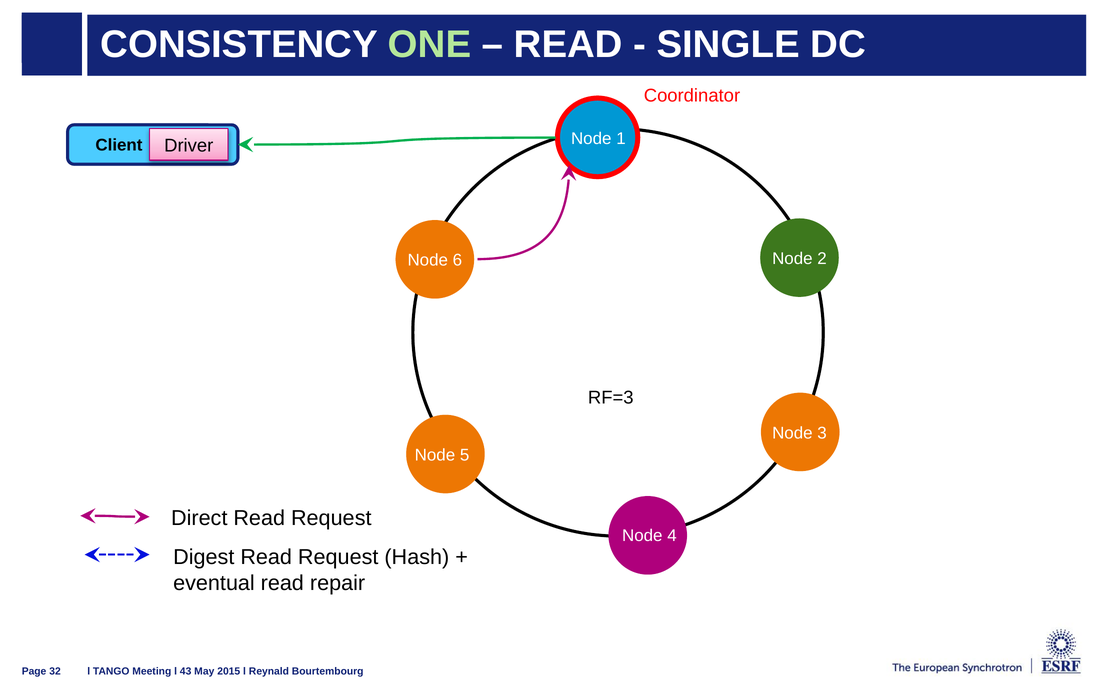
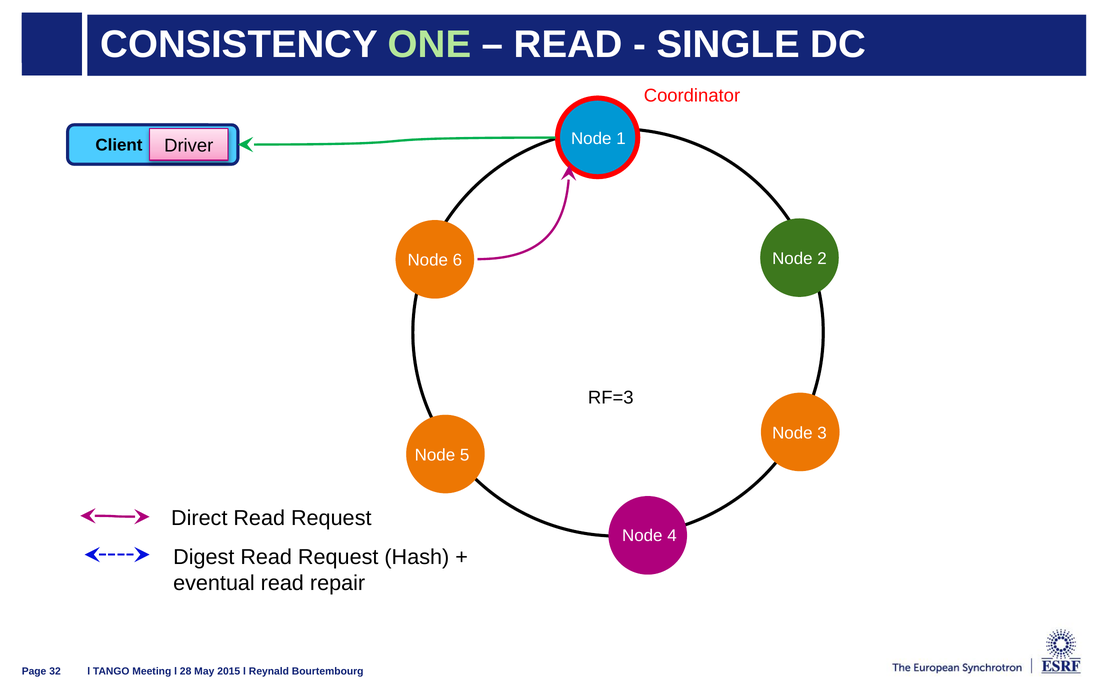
43: 43 -> 28
